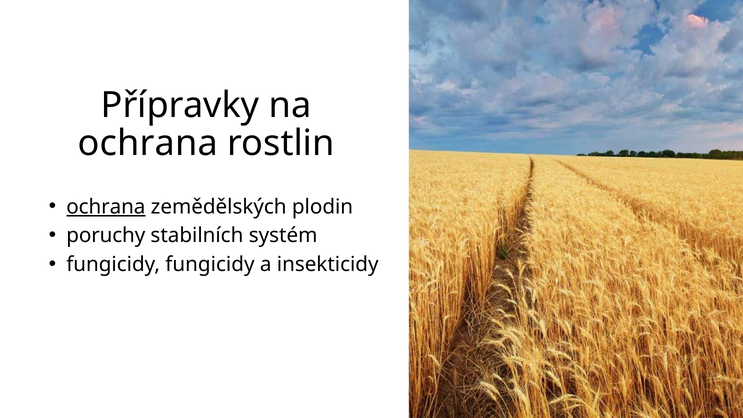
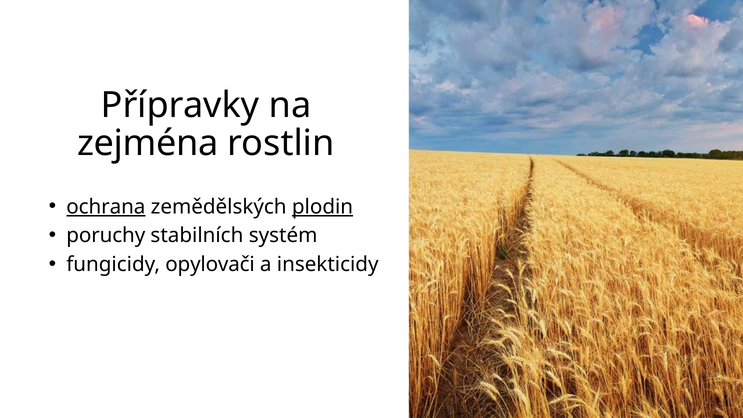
ochrana at (148, 143): ochrana -> zejména
plodin underline: none -> present
fungicidy fungicidy: fungicidy -> opylovači
